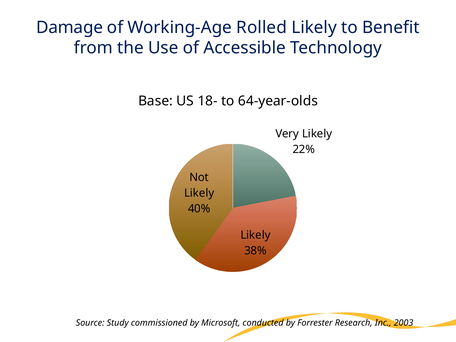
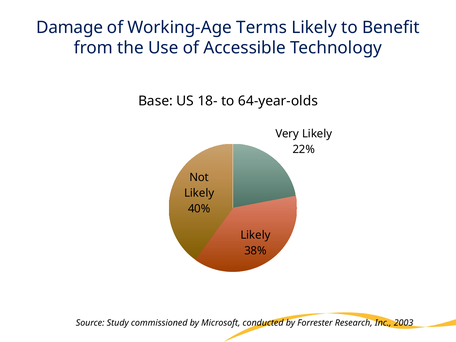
Rolled: Rolled -> Terms
